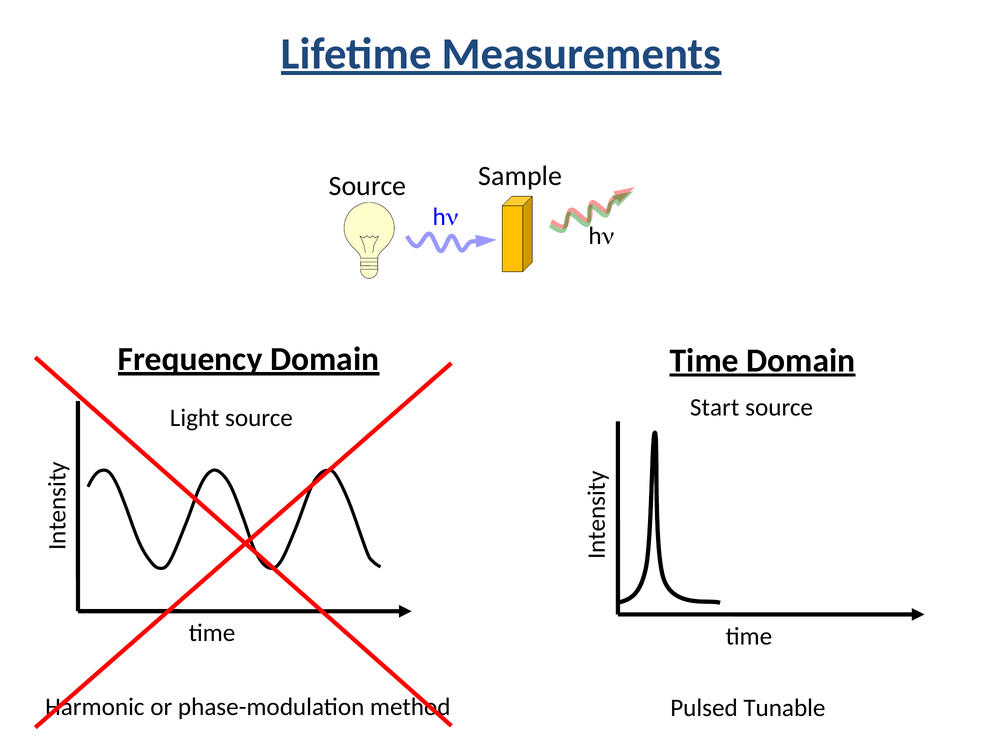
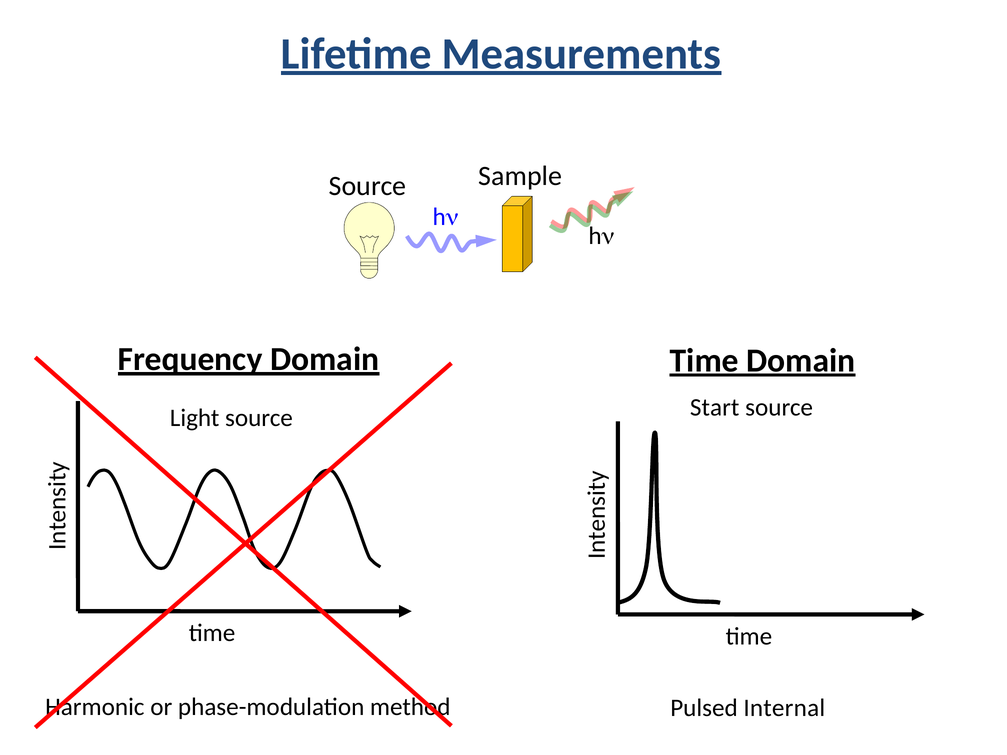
Tunable: Tunable -> Internal
